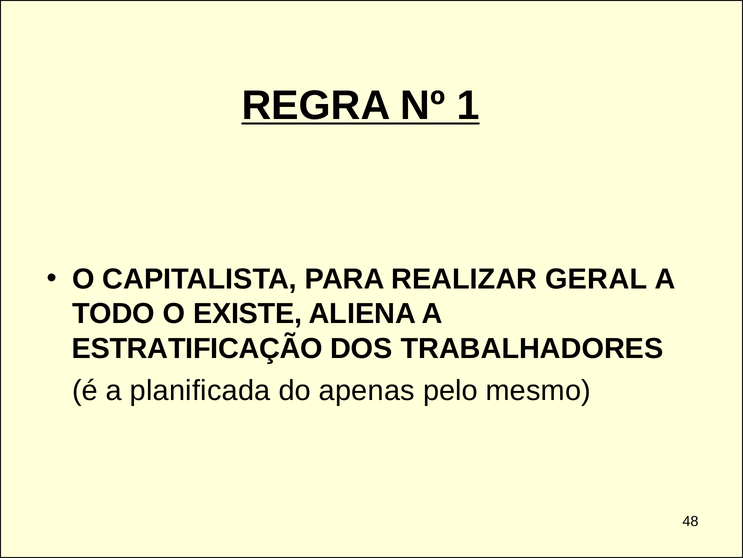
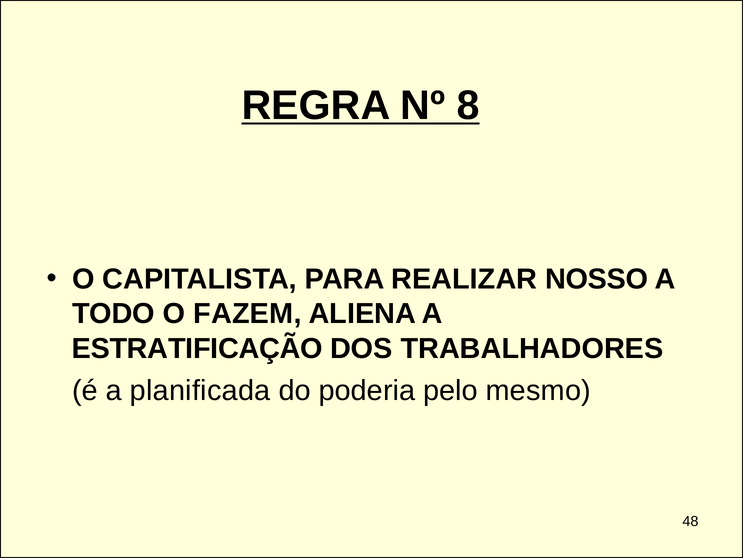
1: 1 -> 8
GERAL: GERAL -> NOSSO
EXISTE: EXISTE -> FAZEM
apenas: apenas -> poderia
